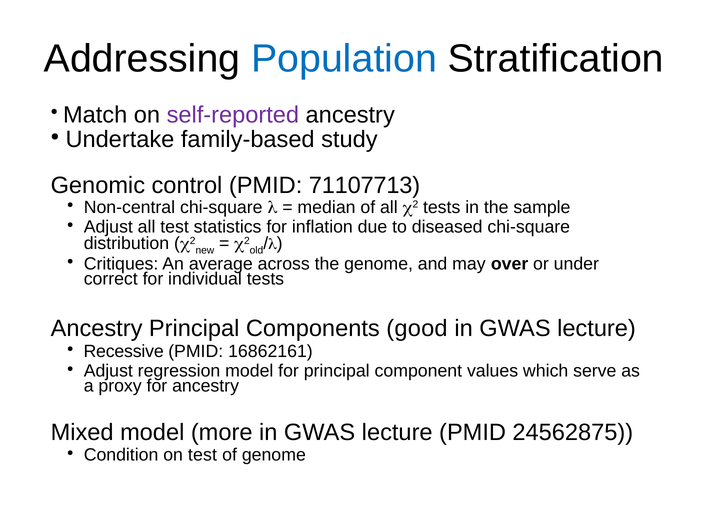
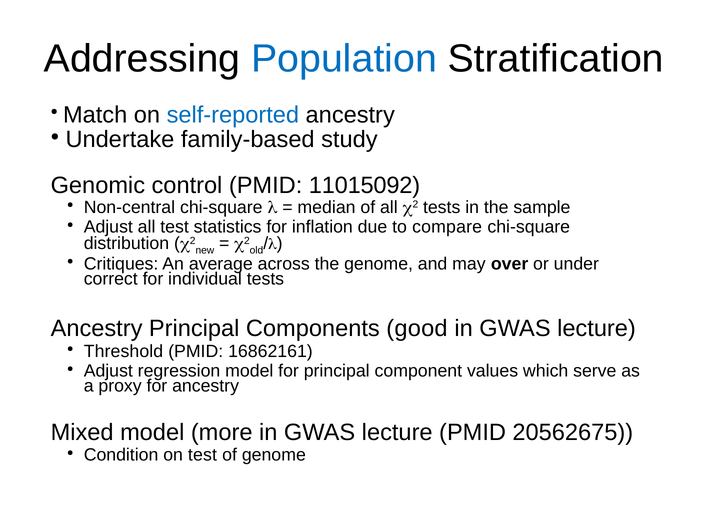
self-reported colour: purple -> blue
71107713: 71107713 -> 11015092
diseased: diseased -> compare
Recessive: Recessive -> Threshold
24562875: 24562875 -> 20562675
